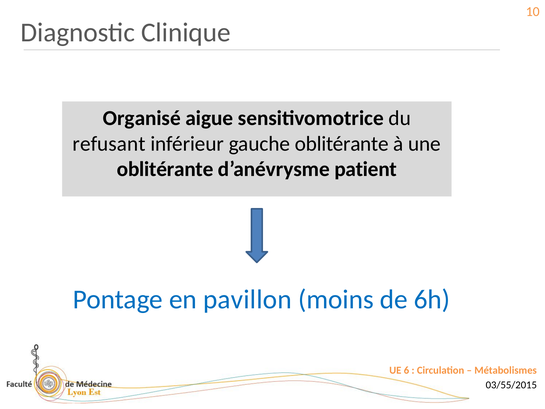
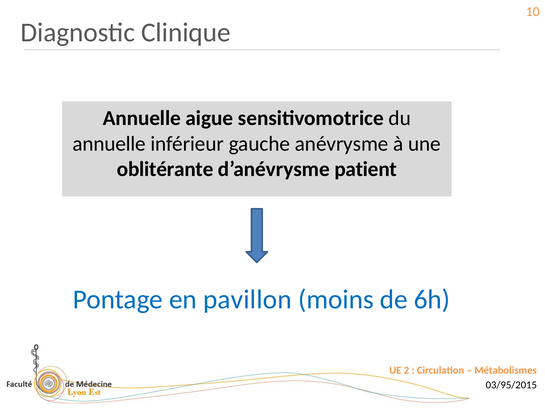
Organisé at (142, 118): Organisé -> Annuelle
refusant at (109, 144): refusant -> annuelle
gauche oblitérante: oblitérante -> anévrysme
6: 6 -> 2
03/55/2015: 03/55/2015 -> 03/95/2015
